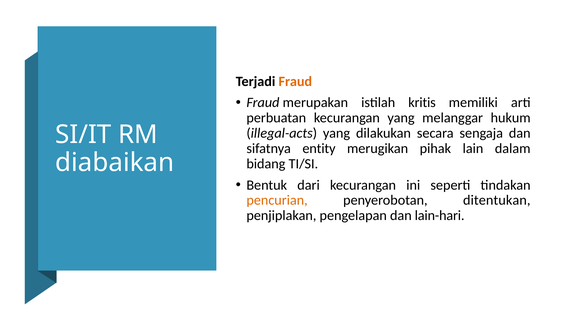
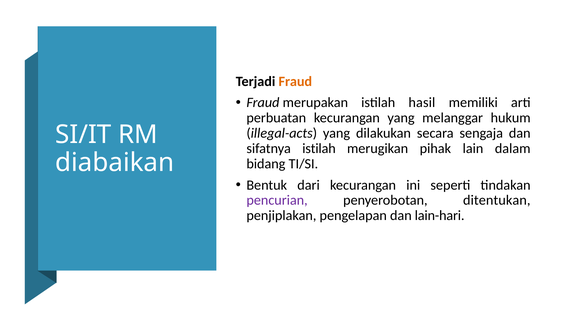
kritis: kritis -> hasil
sifatnya entity: entity -> istilah
pencurian colour: orange -> purple
